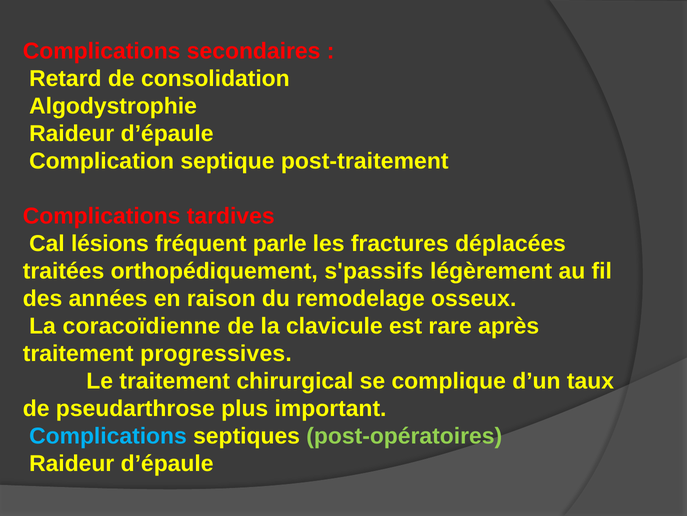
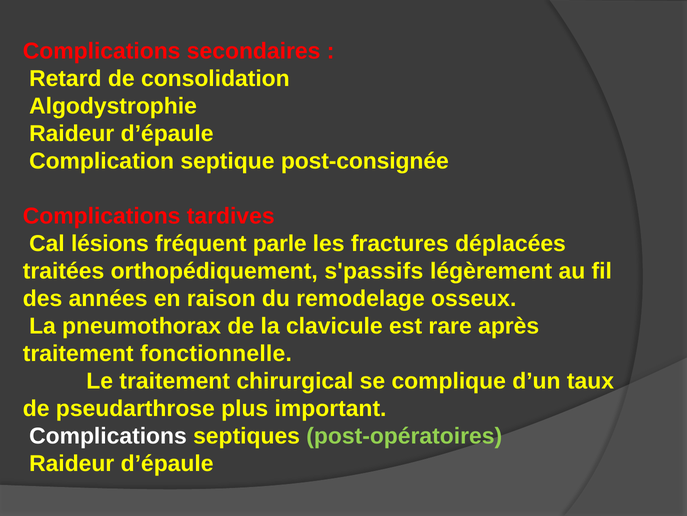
post-traitement: post-traitement -> post-consignée
coracoïdienne: coracoïdienne -> pneumothorax
progressives: progressives -> fonctionnelle
Complications at (108, 436) colour: light blue -> white
